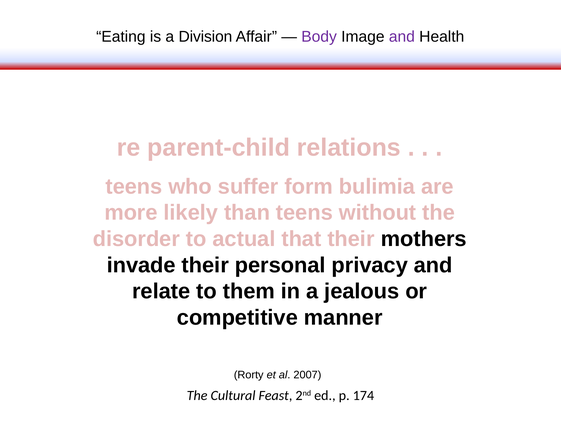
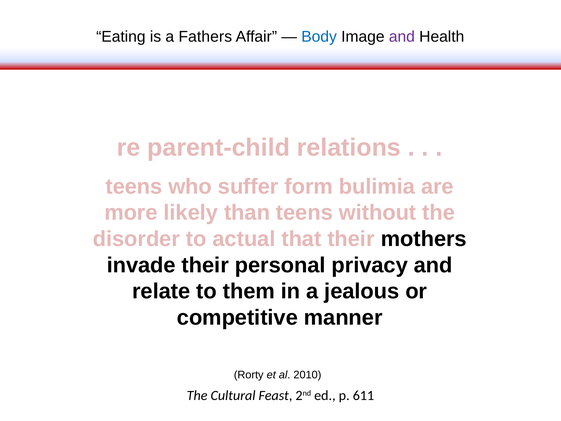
Division: Division -> Fathers
Body colour: purple -> blue
2007: 2007 -> 2010
174: 174 -> 611
